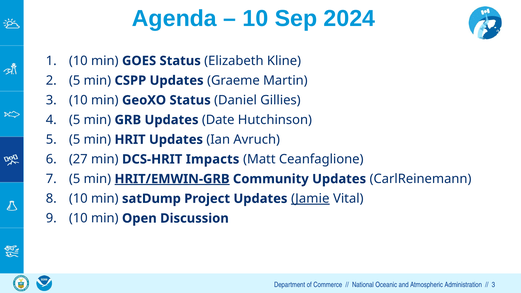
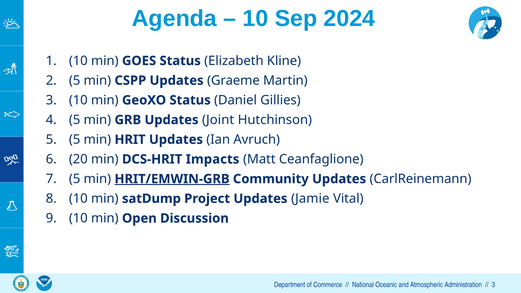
Date: Date -> Joint
27: 27 -> 20
Jamie underline: present -> none
